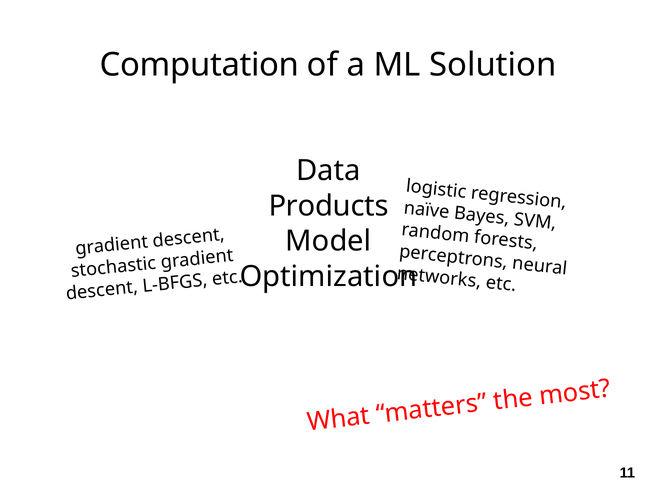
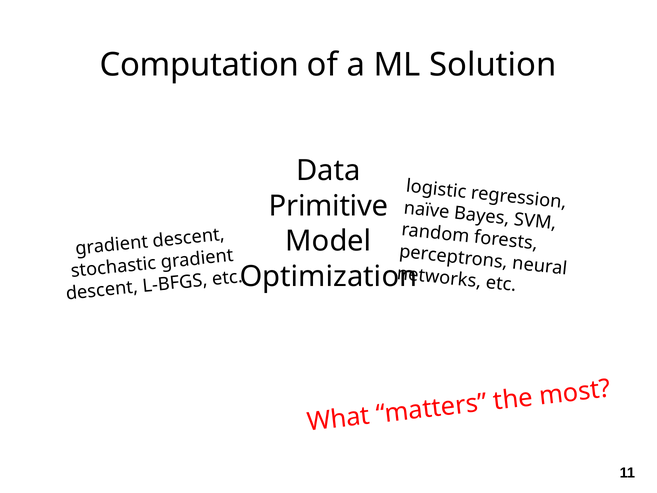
Products: Products -> Primitive
